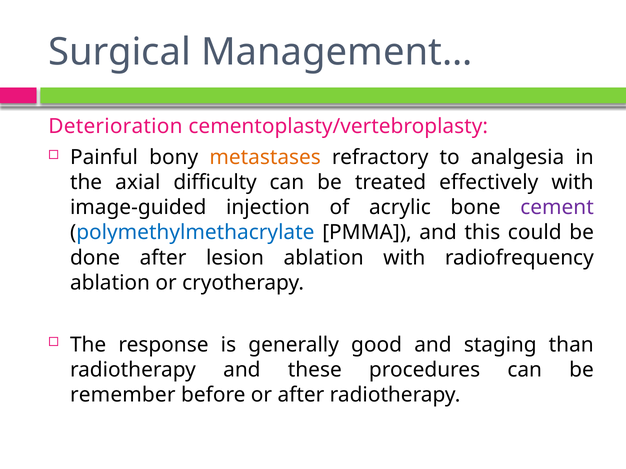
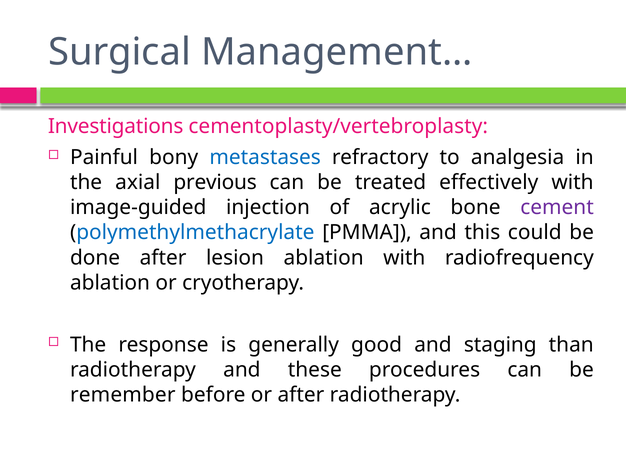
Deterioration: Deterioration -> Investigations
metastases colour: orange -> blue
difficulty: difficulty -> previous
